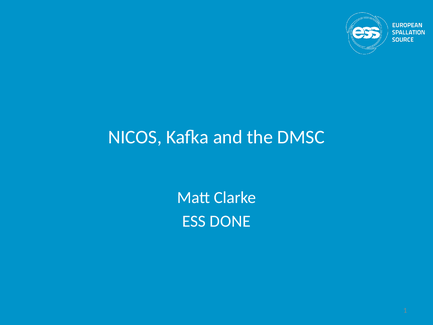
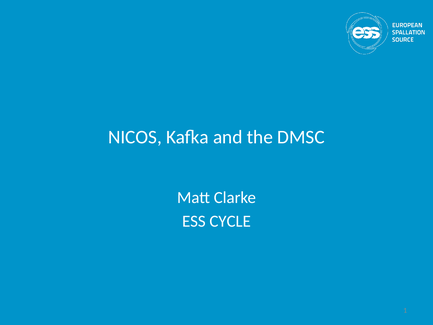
DONE: DONE -> CYCLE
